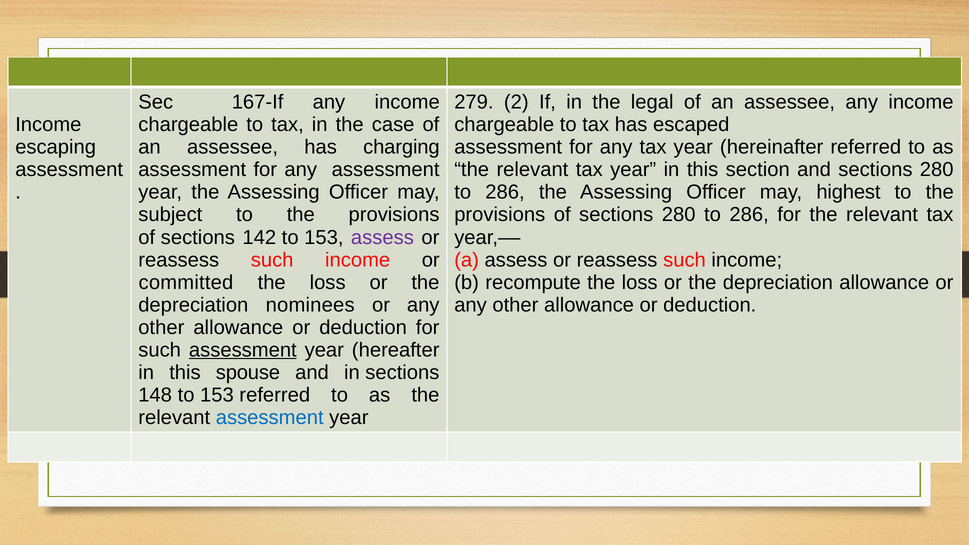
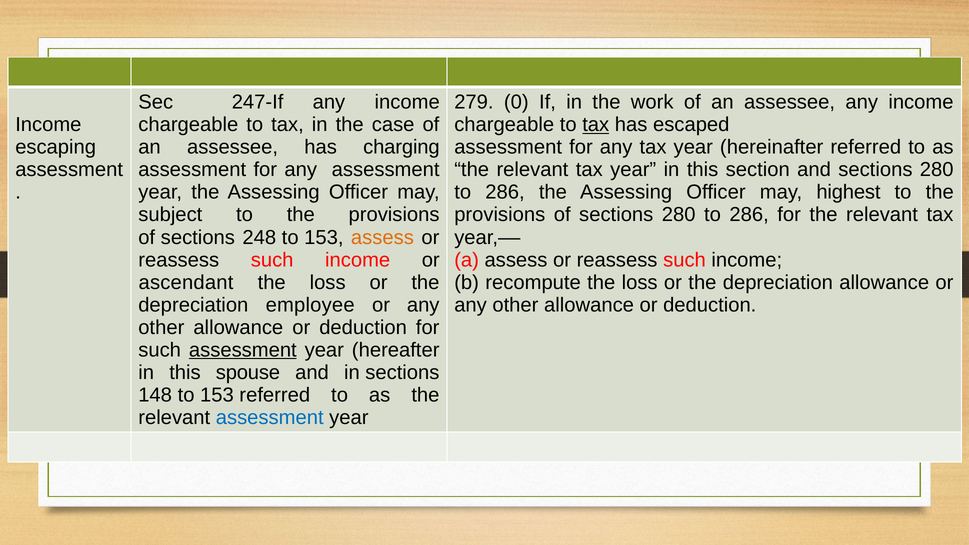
167-If: 167-If -> 247-If
2: 2 -> 0
legal: legal -> work
tax at (596, 125) underline: none -> present
142: 142 -> 248
assess at (382, 237) colour: purple -> orange
committed: committed -> ascendant
nominees: nominees -> employee
